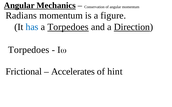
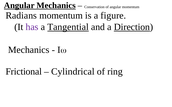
has colour: blue -> purple
a Torpedoes: Torpedoes -> Tangential
Torpedoes at (29, 50): Torpedoes -> Mechanics
Accelerates: Accelerates -> Cylindrical
hint: hint -> ring
